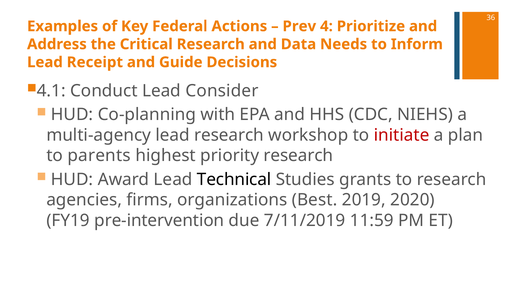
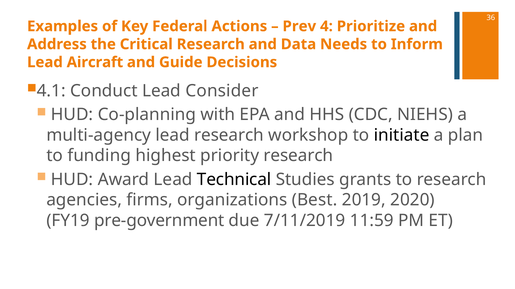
Receipt: Receipt -> Aircraft
initiate colour: red -> black
parents: parents -> funding
pre-intervention: pre-intervention -> pre-government
